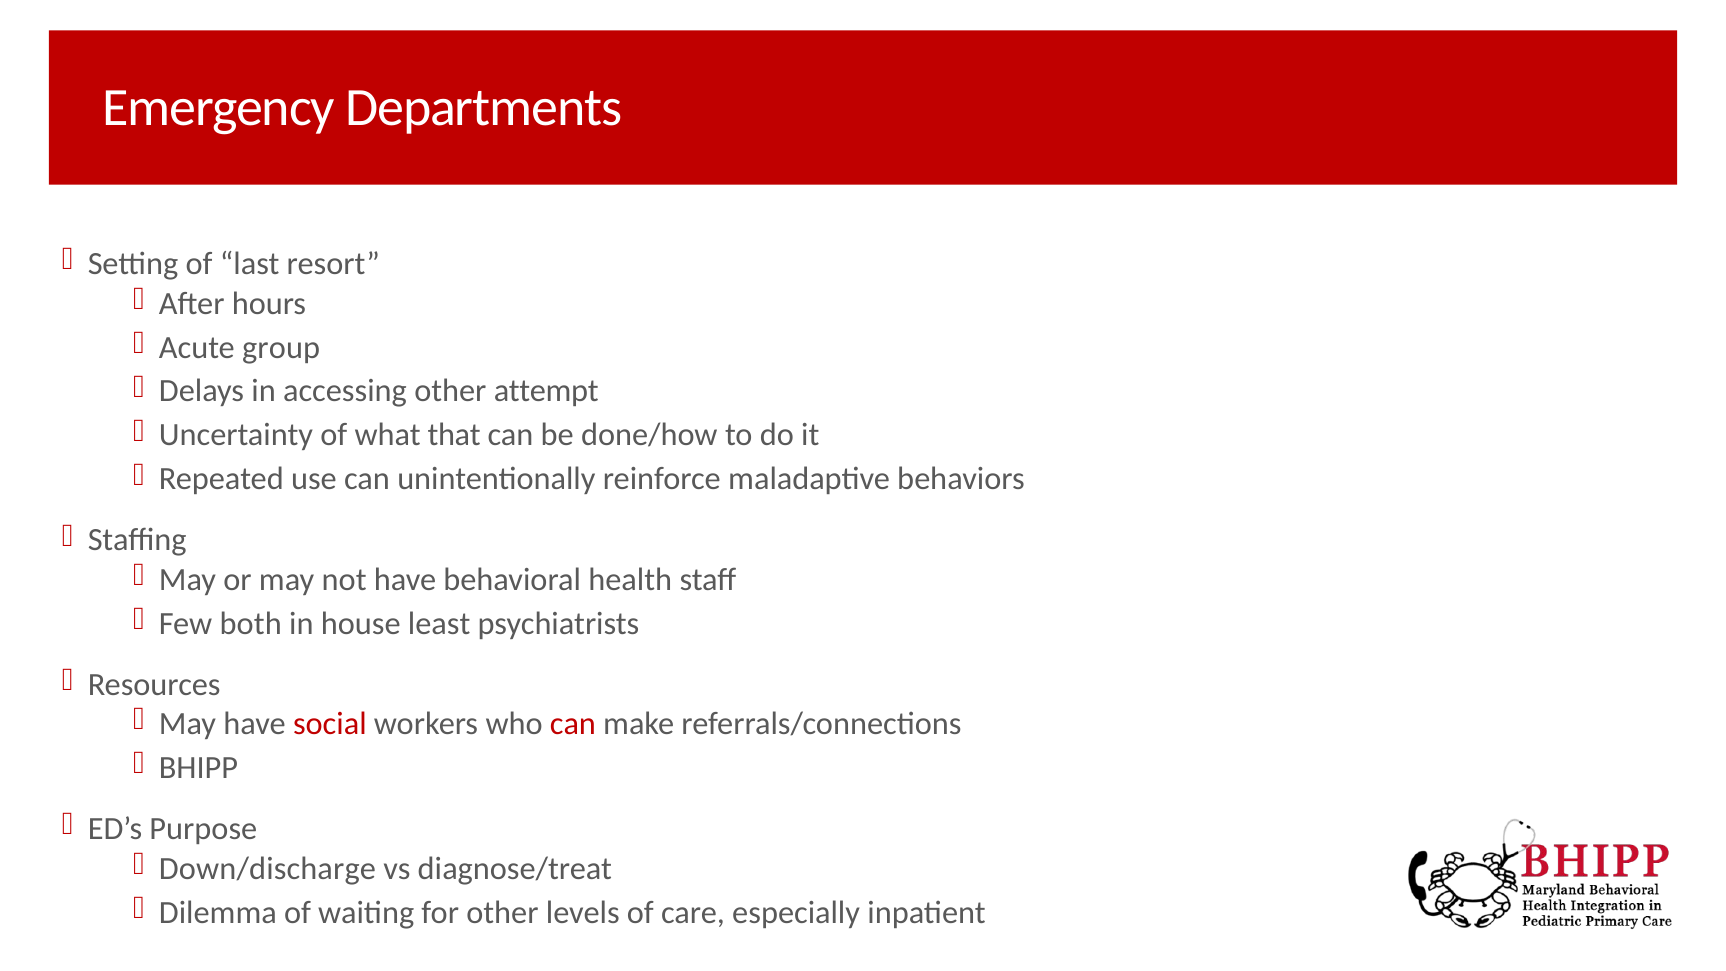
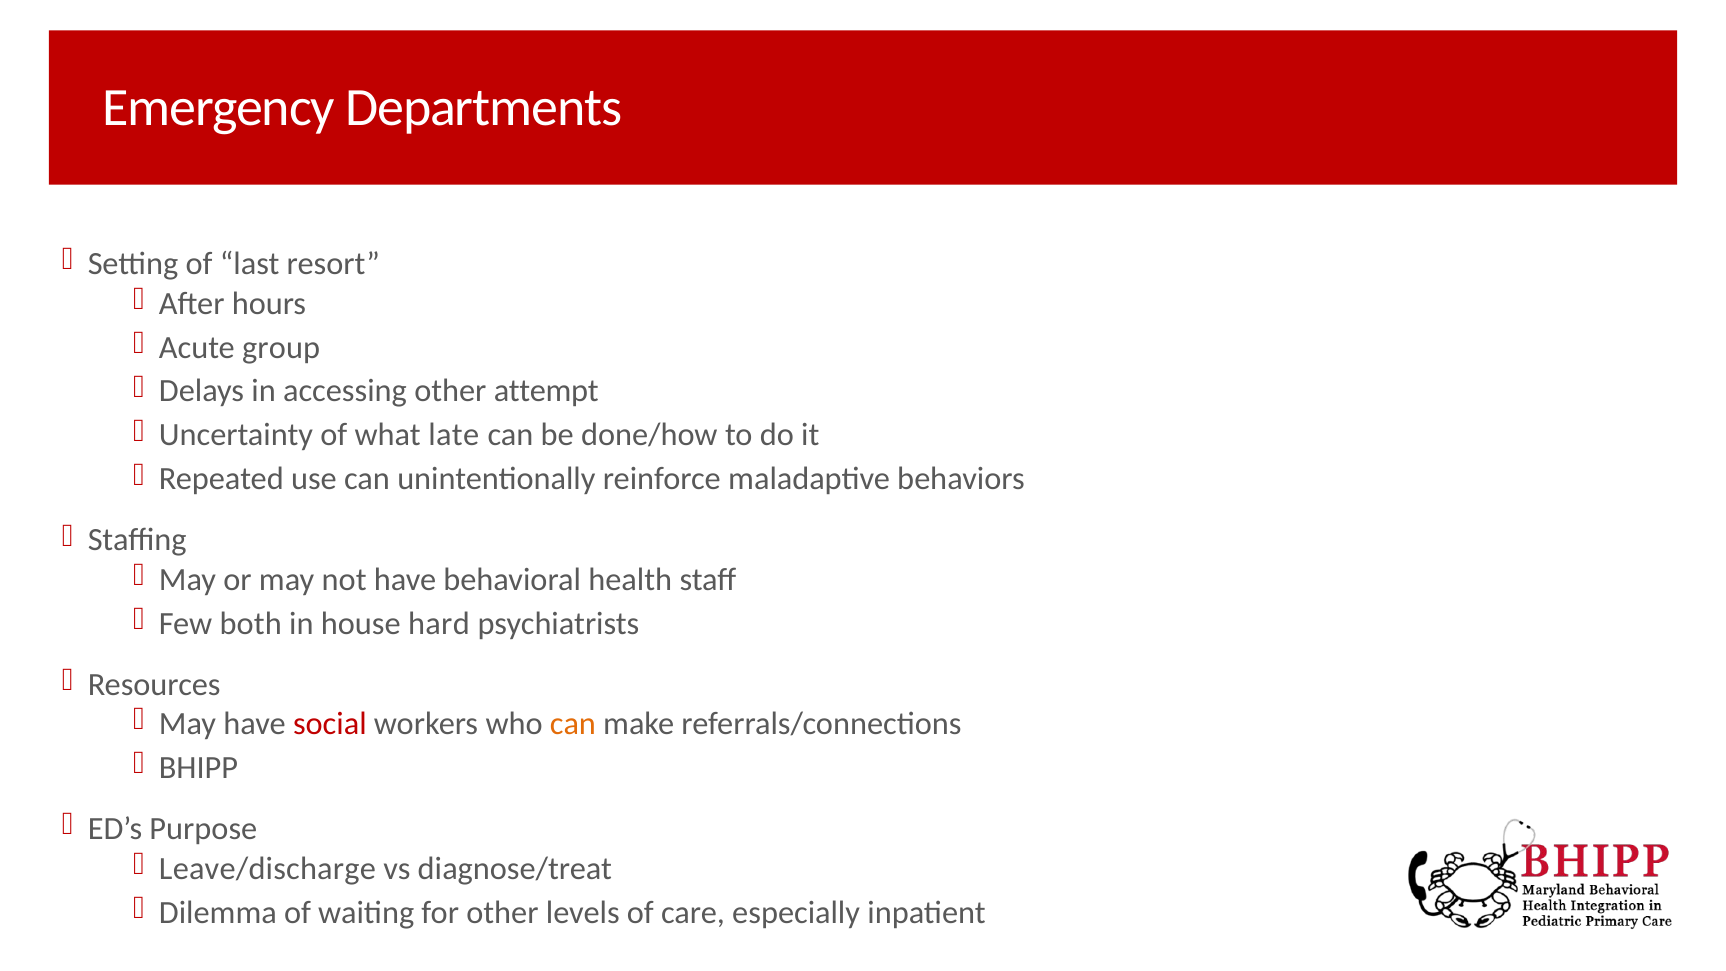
that: that -> late
least: least -> hard
can at (573, 724) colour: red -> orange
Down/discharge: Down/discharge -> Leave/discharge
